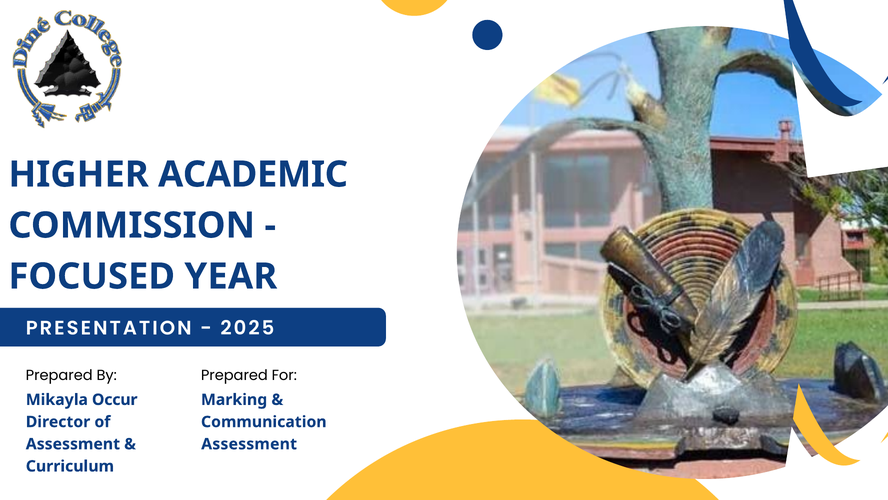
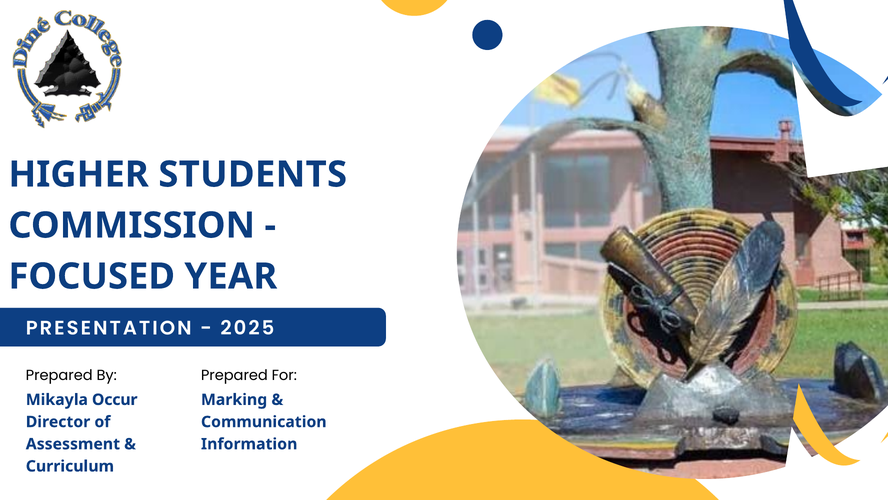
ACADEMIC: ACADEMIC -> STUDENTS
Assessment at (249, 444): Assessment -> Information
